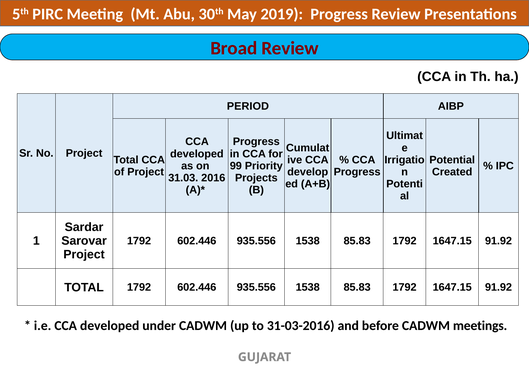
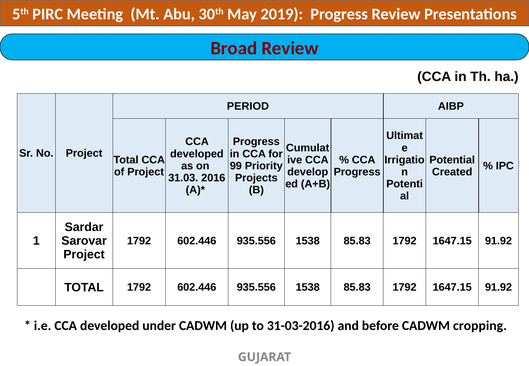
meetings: meetings -> cropping
